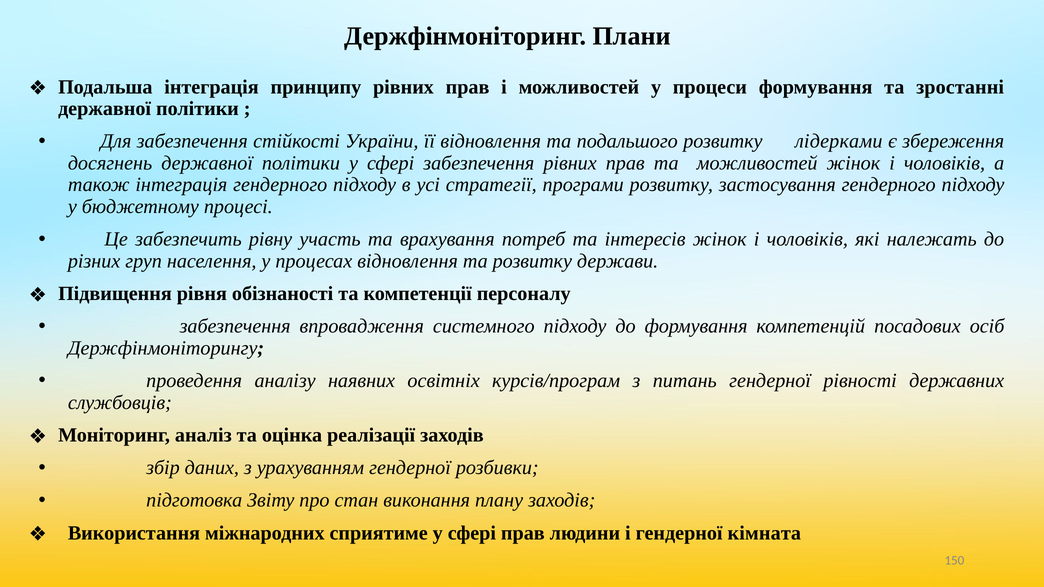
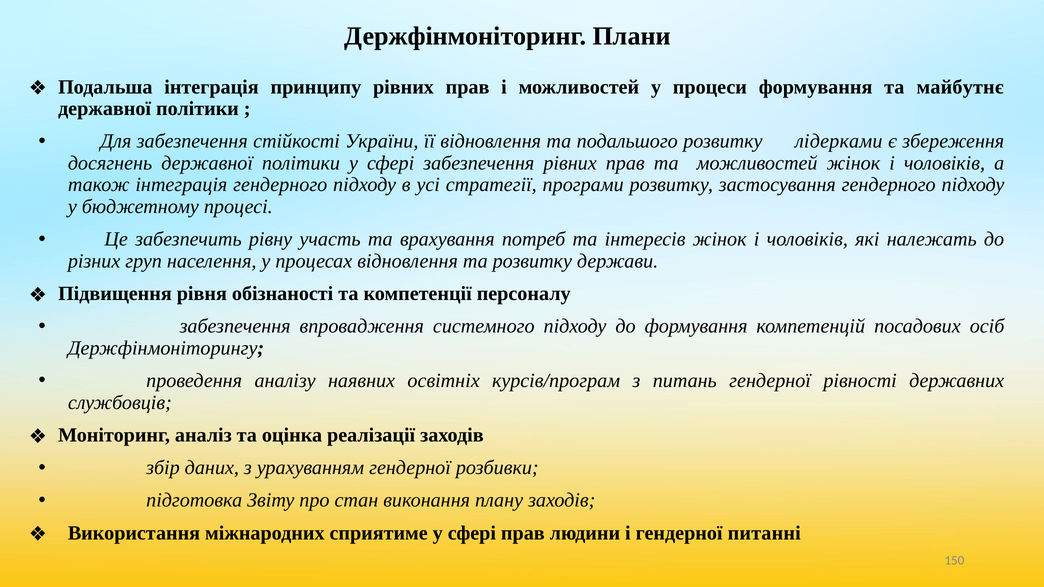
зростанні: зростанні -> майбутнє
кімната: кімната -> питанні
